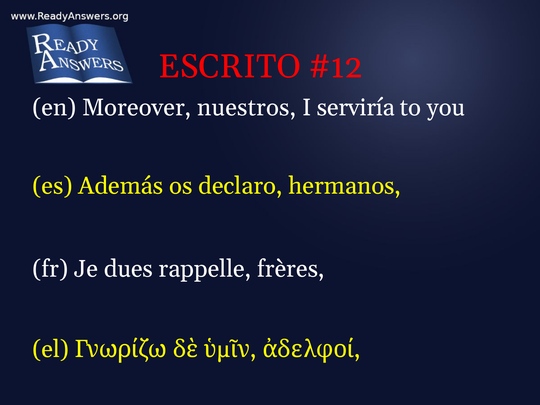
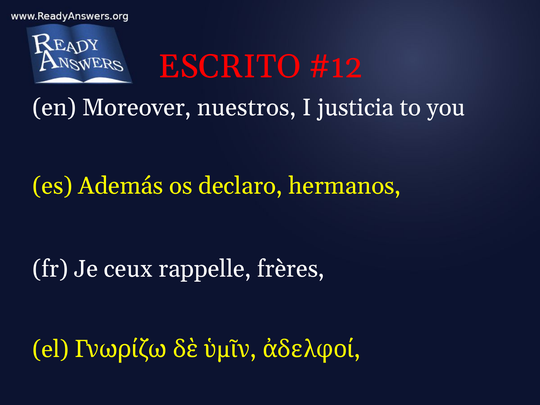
serviría: serviría -> justicia
dues: dues -> ceux
